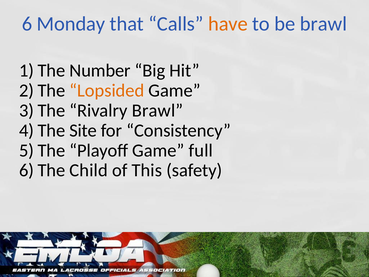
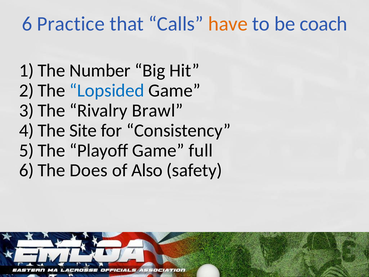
Monday: Monday -> Practice
be brawl: brawl -> coach
Lopsided colour: orange -> blue
Child: Child -> Does
This: This -> Also
